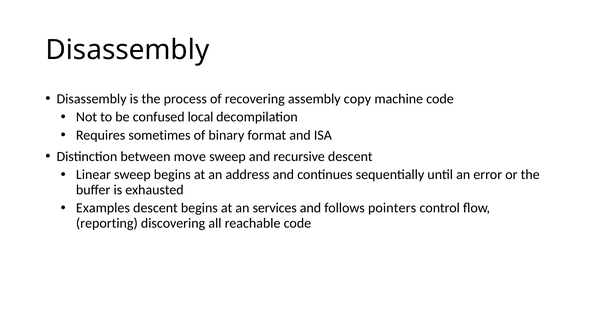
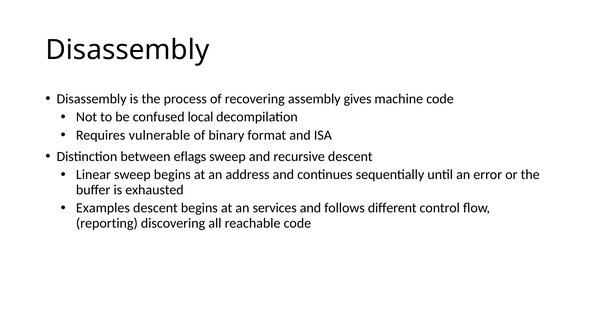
copy: copy -> gives
sometimes: sometimes -> vulnerable
move: move -> eflags
pointers: pointers -> different
